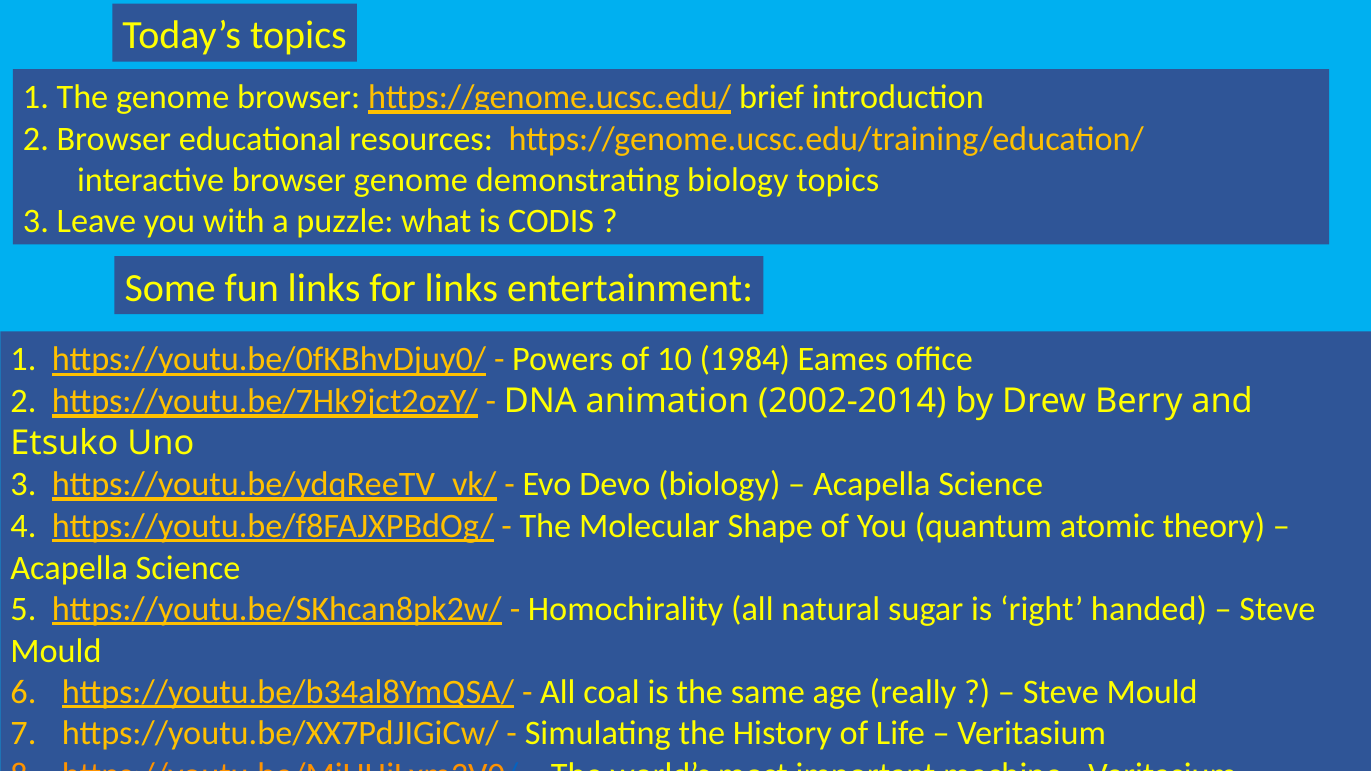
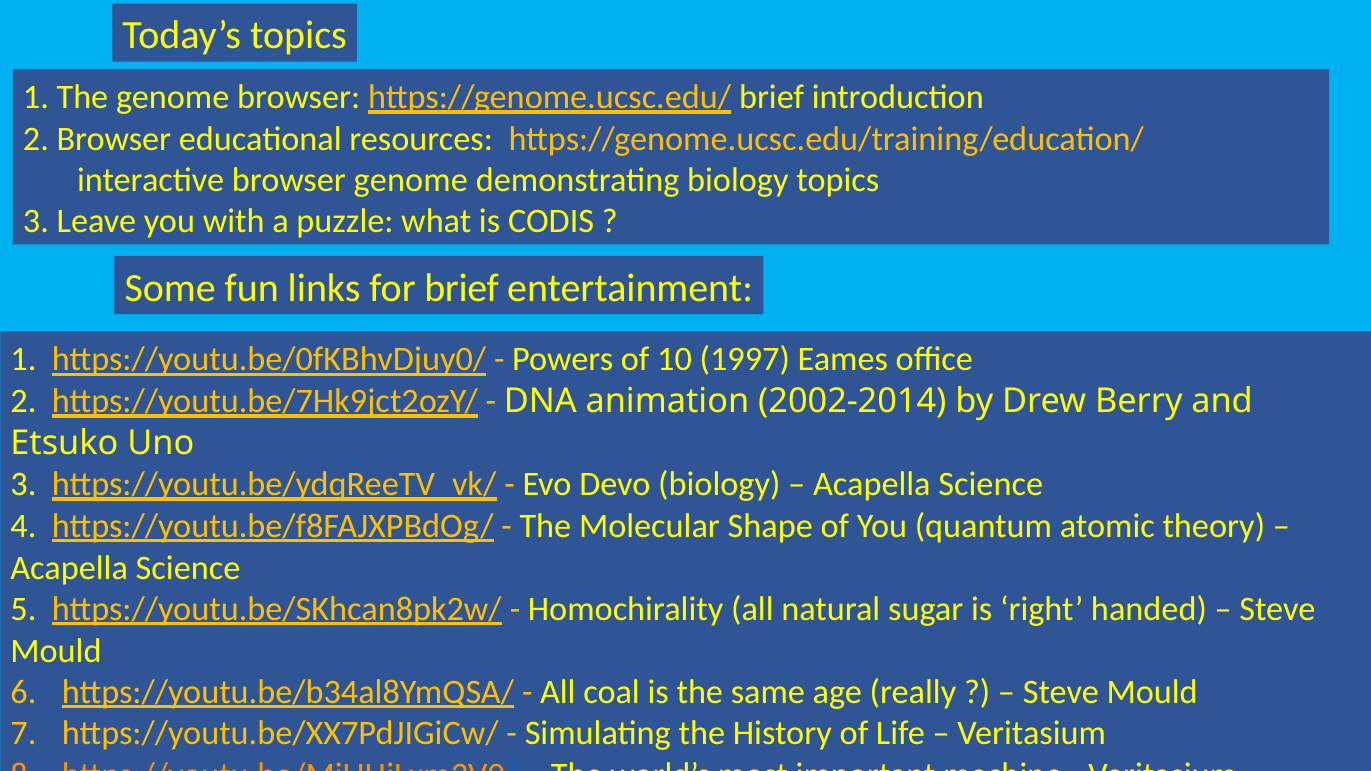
for links: links -> brief
1984: 1984 -> 1997
